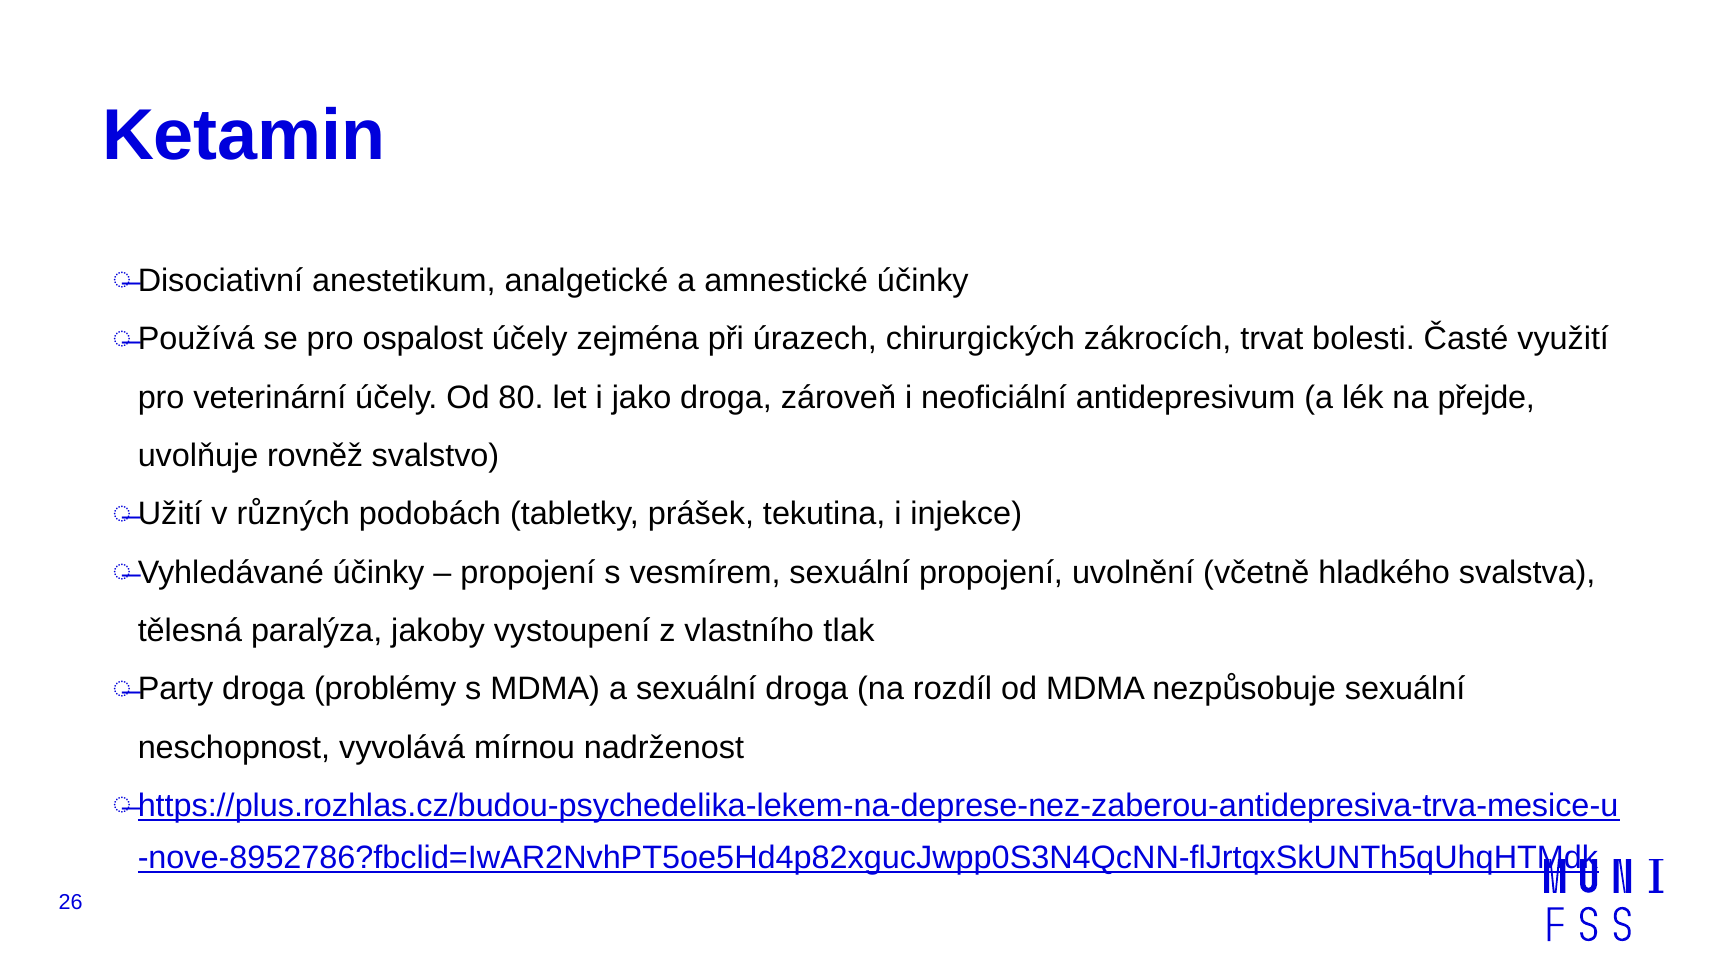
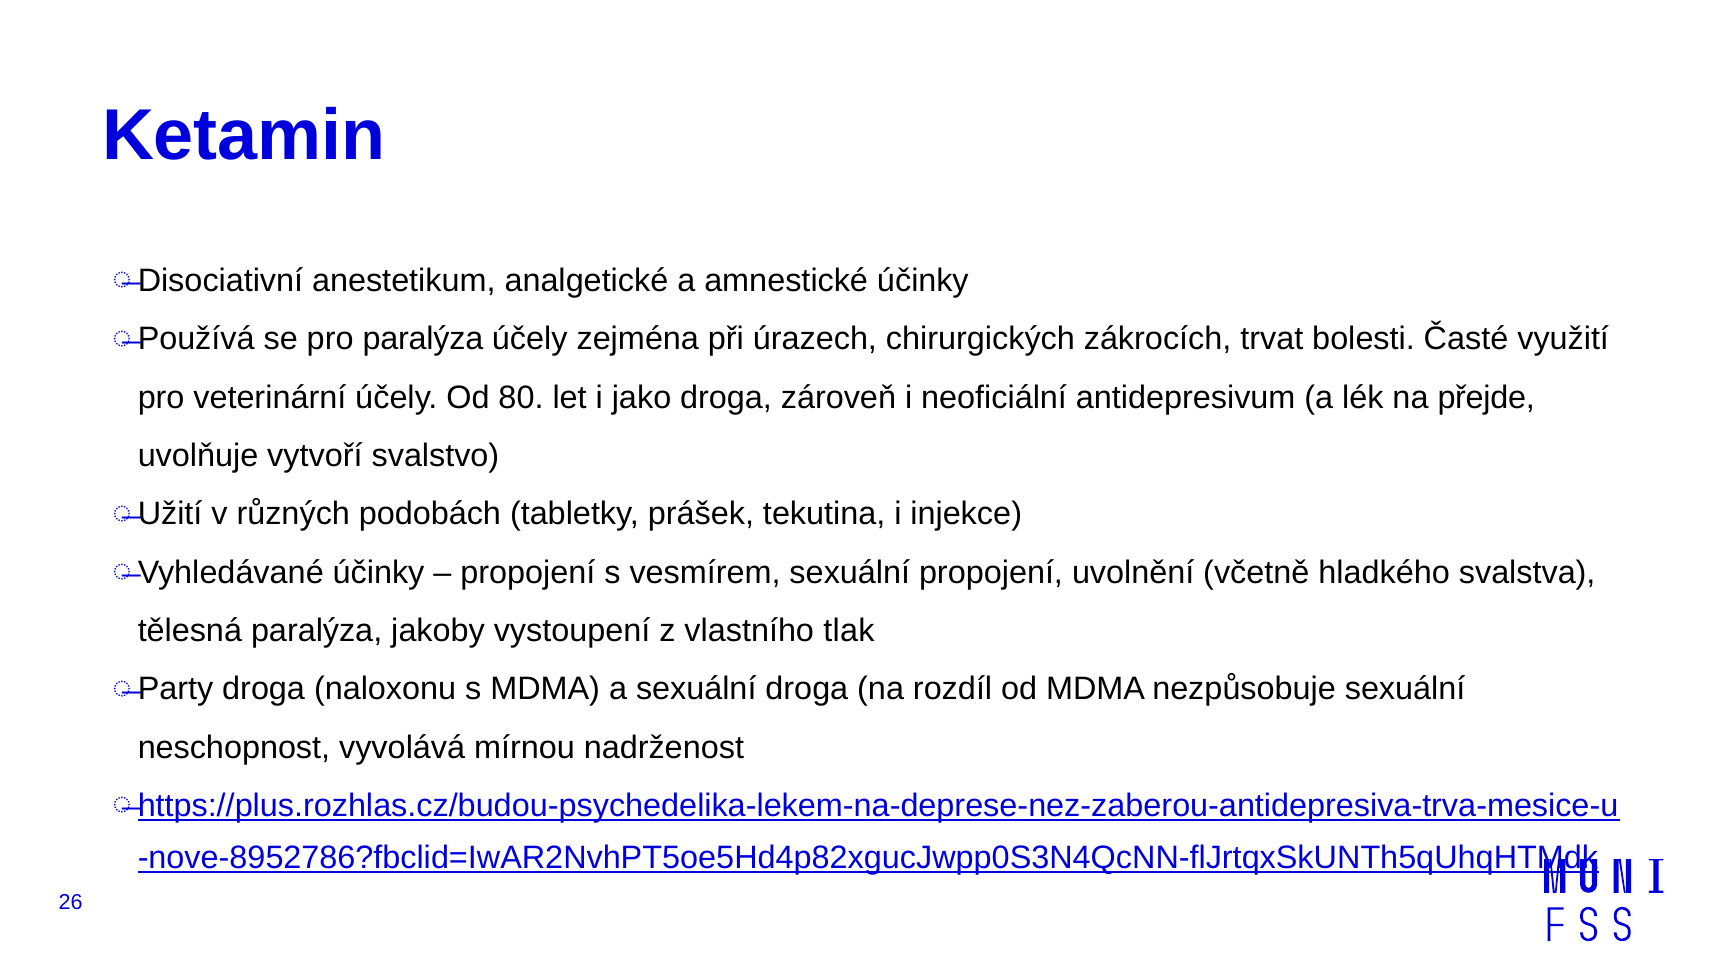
pro ospalost: ospalost -> paralýza
rovněž: rovněž -> vytvoří
problémy: problémy -> naloxonu
